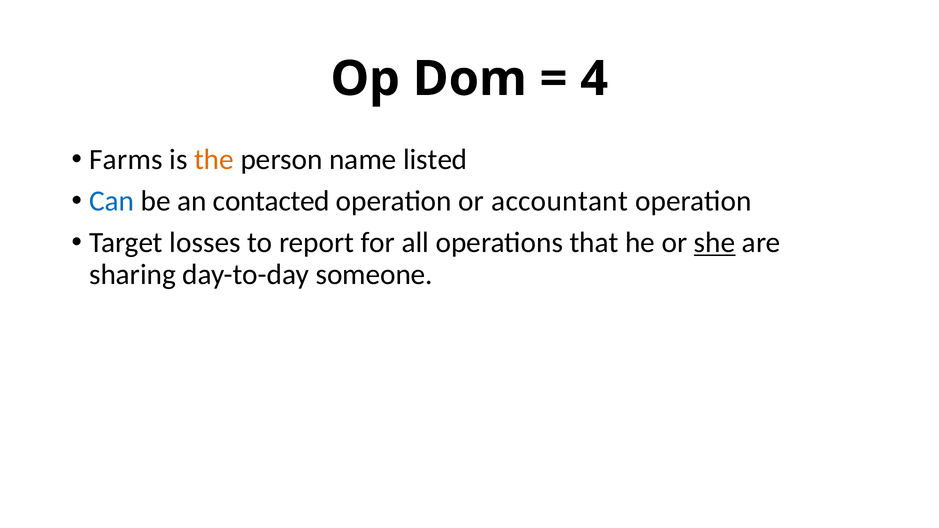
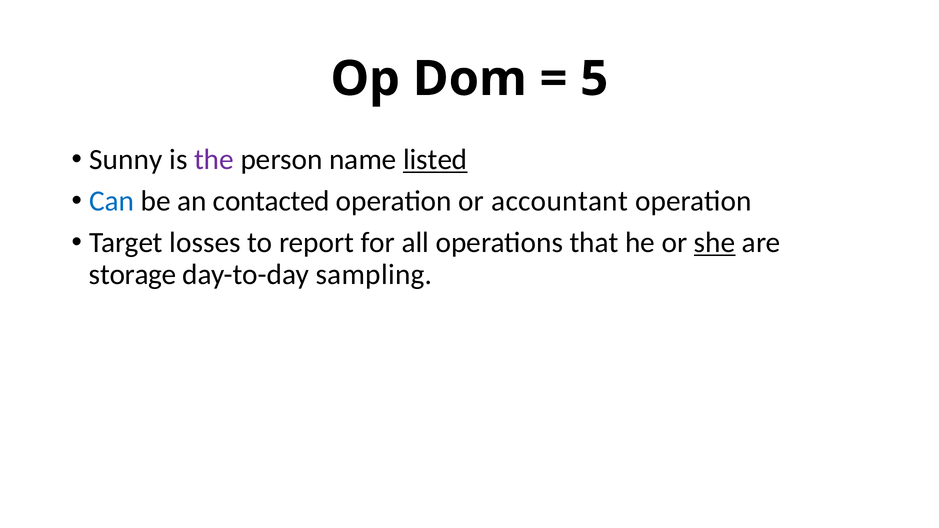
4: 4 -> 5
Farms: Farms -> Sunny
the colour: orange -> purple
listed underline: none -> present
sharing: sharing -> storage
someone: someone -> sampling
